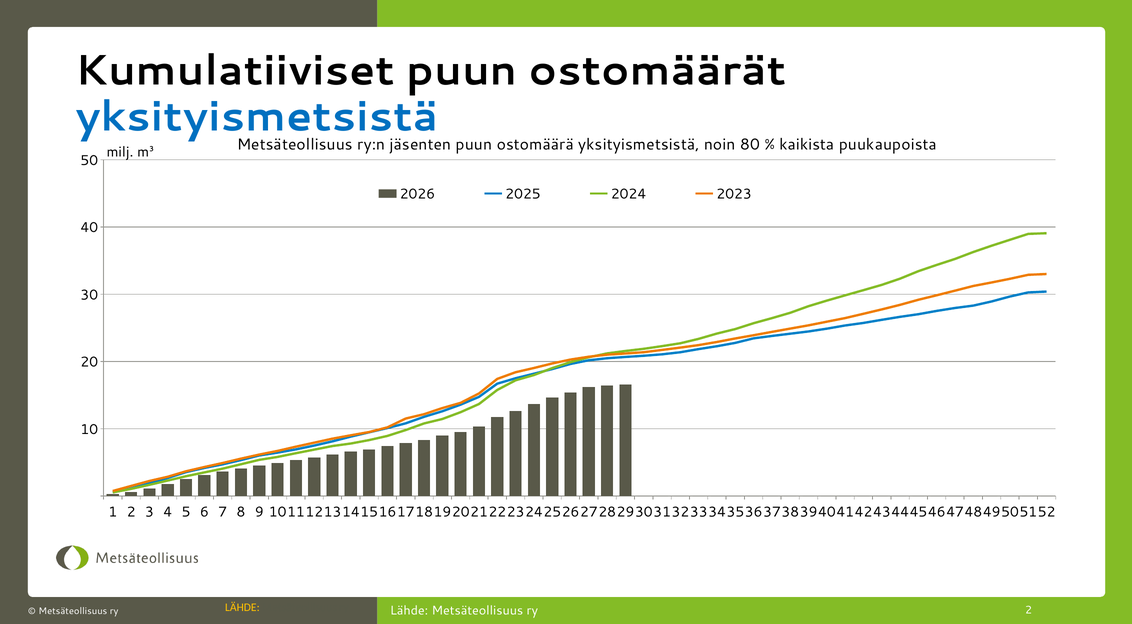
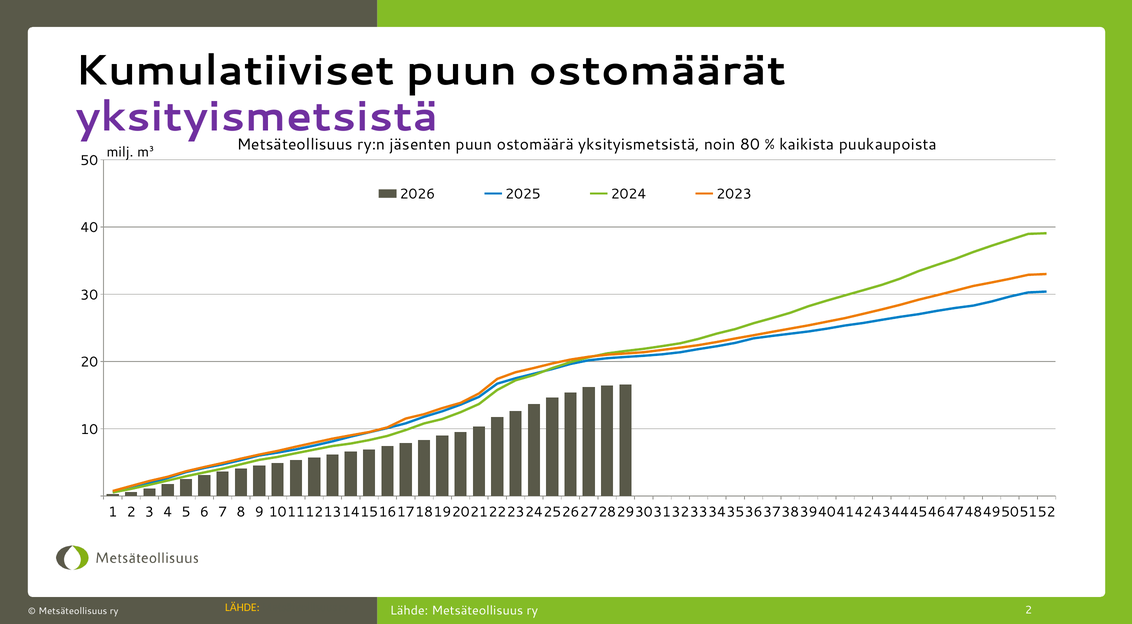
yksityismetsistä at (257, 117) colour: blue -> purple
